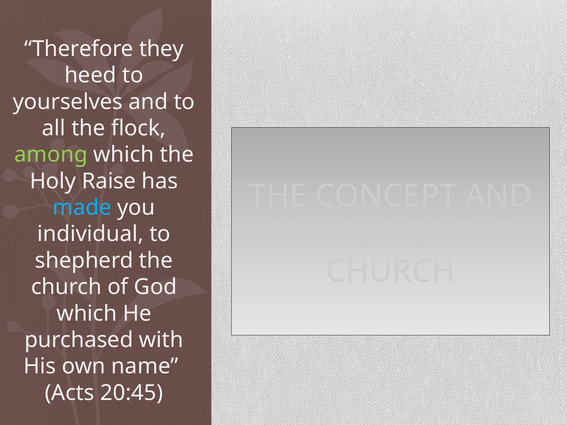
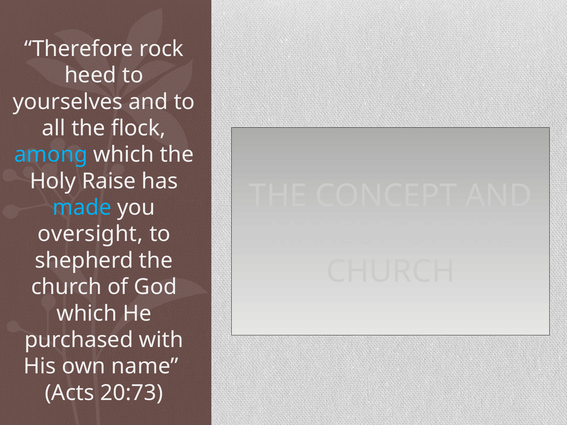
they: they -> rock
among colour: light green -> light blue
individual: individual -> oversight
20:45: 20:45 -> 20:73
